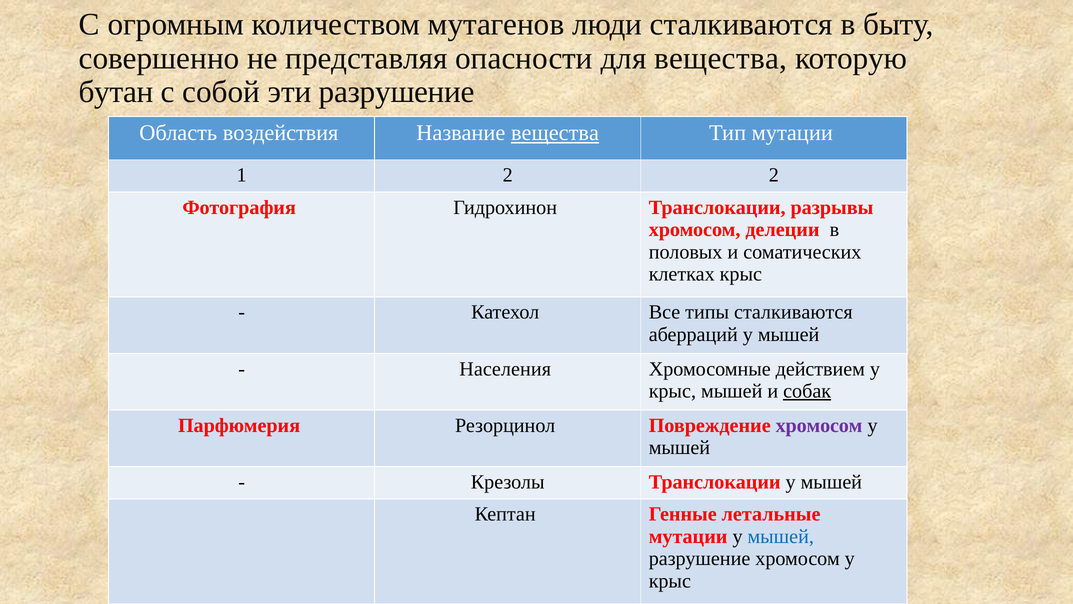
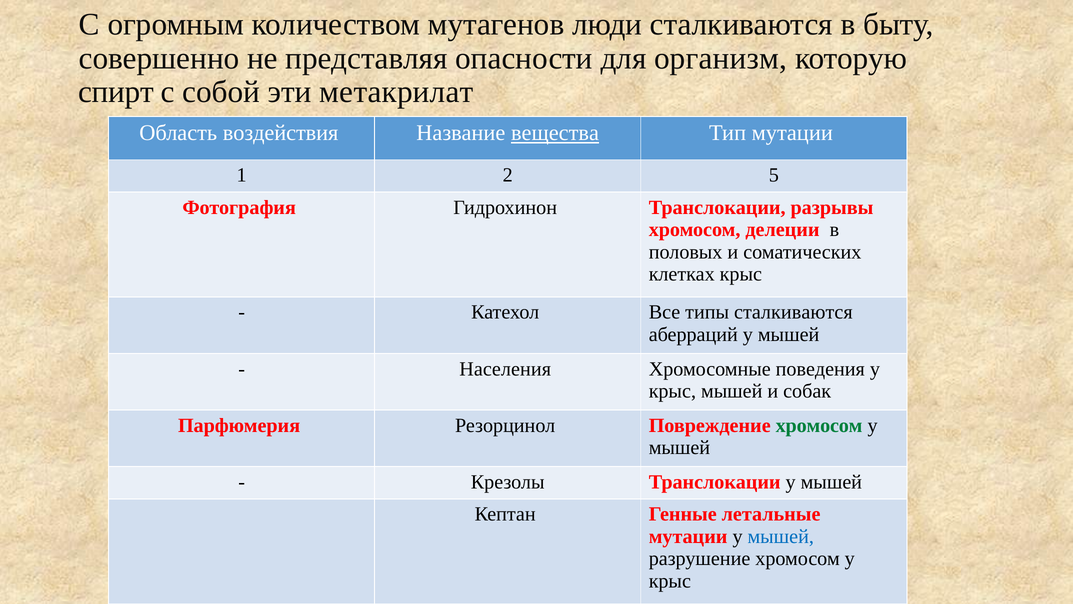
для вещества: вещества -> организм
бутан: бутан -> спирт
эти разрушение: разрушение -> метакрилат
2 2: 2 -> 5
действием: действием -> поведения
собак underline: present -> none
хромосом at (819, 425) colour: purple -> green
